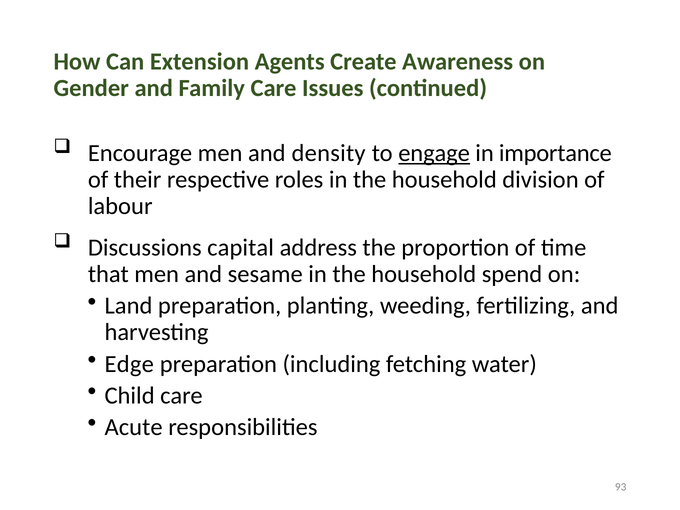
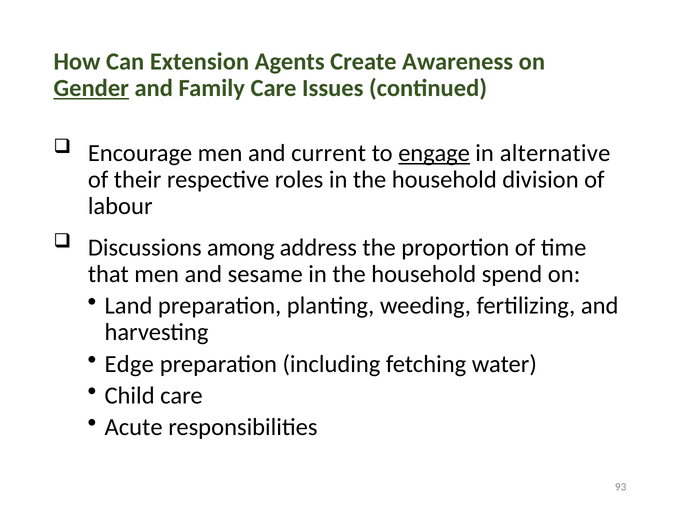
Gender underline: none -> present
density: density -> current
importance: importance -> alternative
capital: capital -> among
